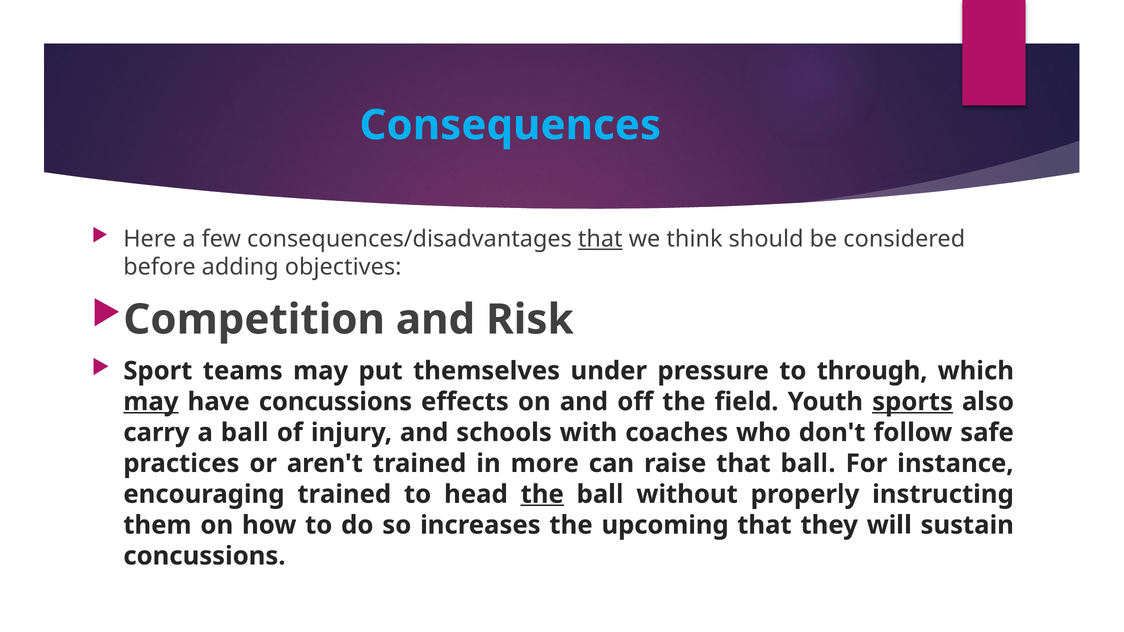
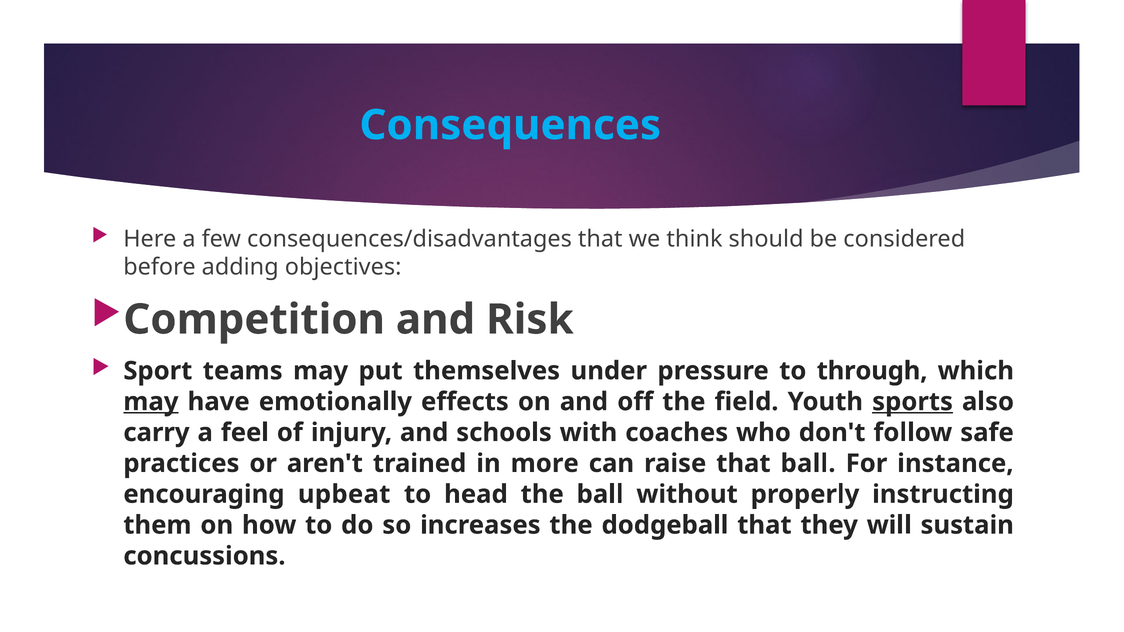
that at (600, 239) underline: present -> none
have concussions: concussions -> emotionally
a ball: ball -> feel
encouraging trained: trained -> upbeat
the at (542, 494) underline: present -> none
upcoming: upcoming -> dodgeball
